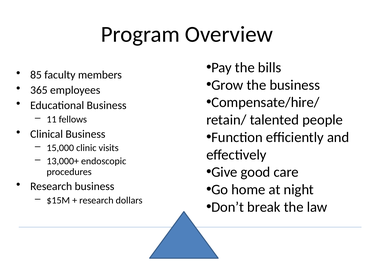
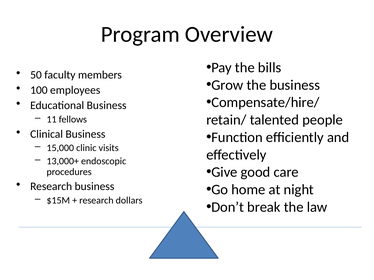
85: 85 -> 50
365: 365 -> 100
